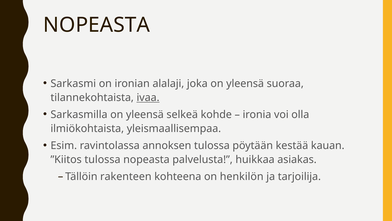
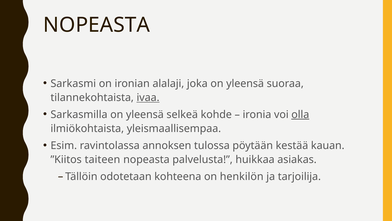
olla underline: none -> present
”Kiitos tulossa: tulossa -> taiteen
rakenteen: rakenteen -> odotetaan
